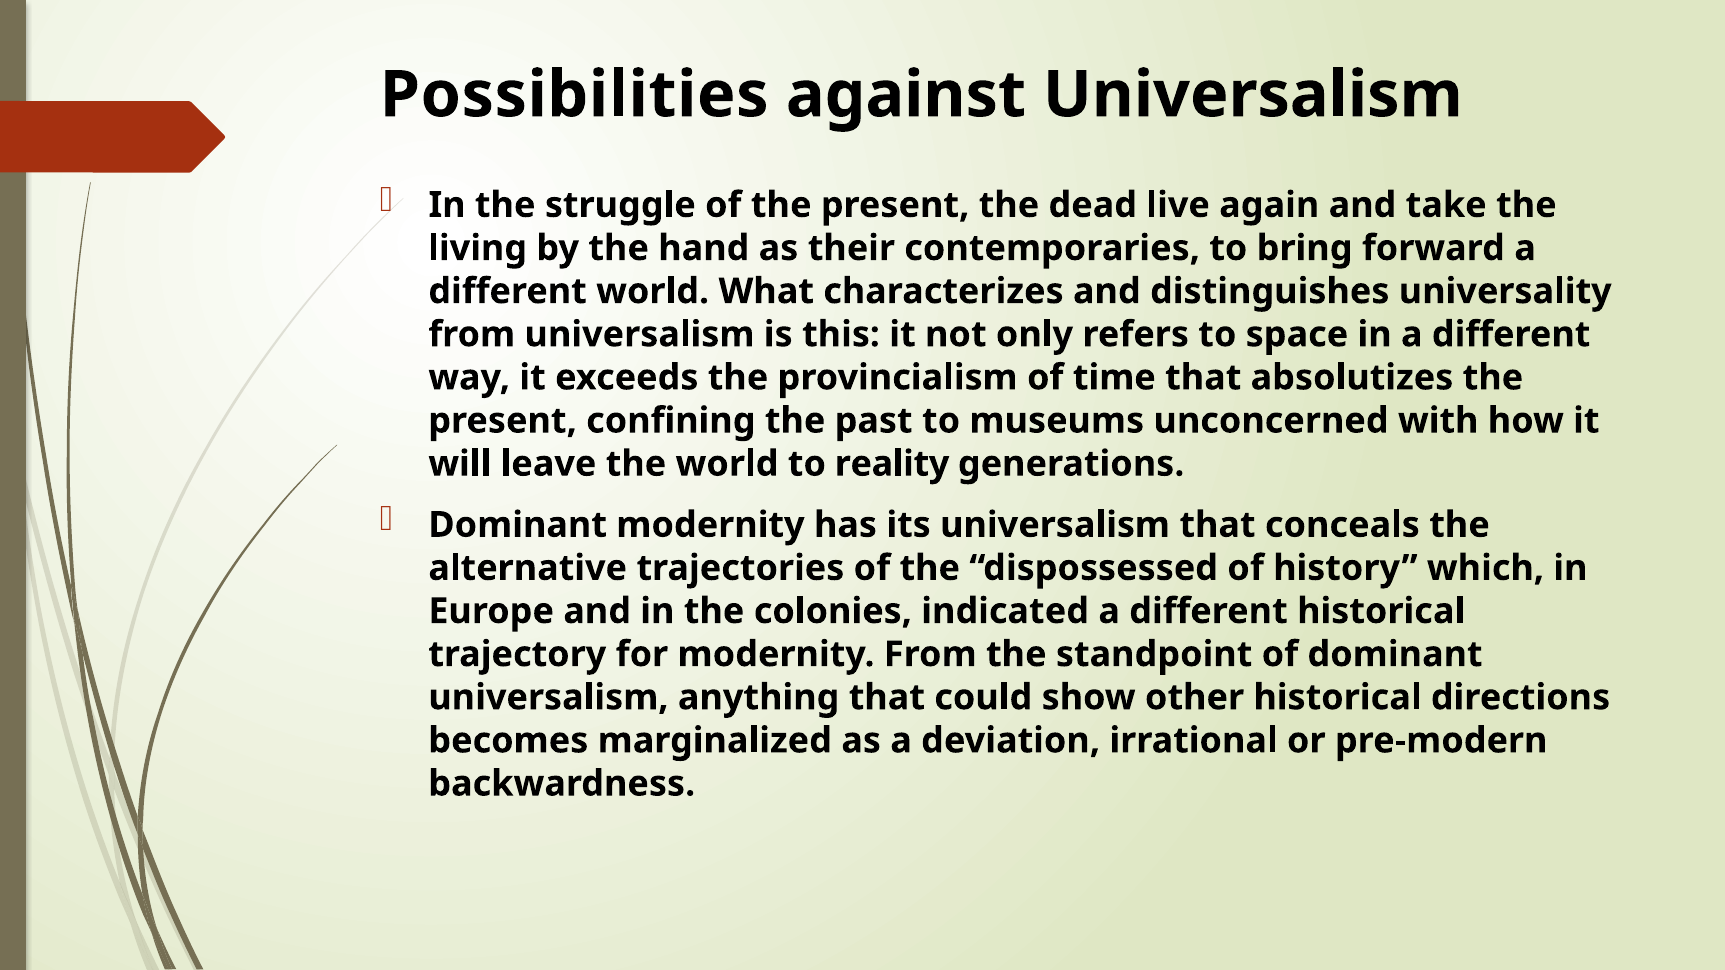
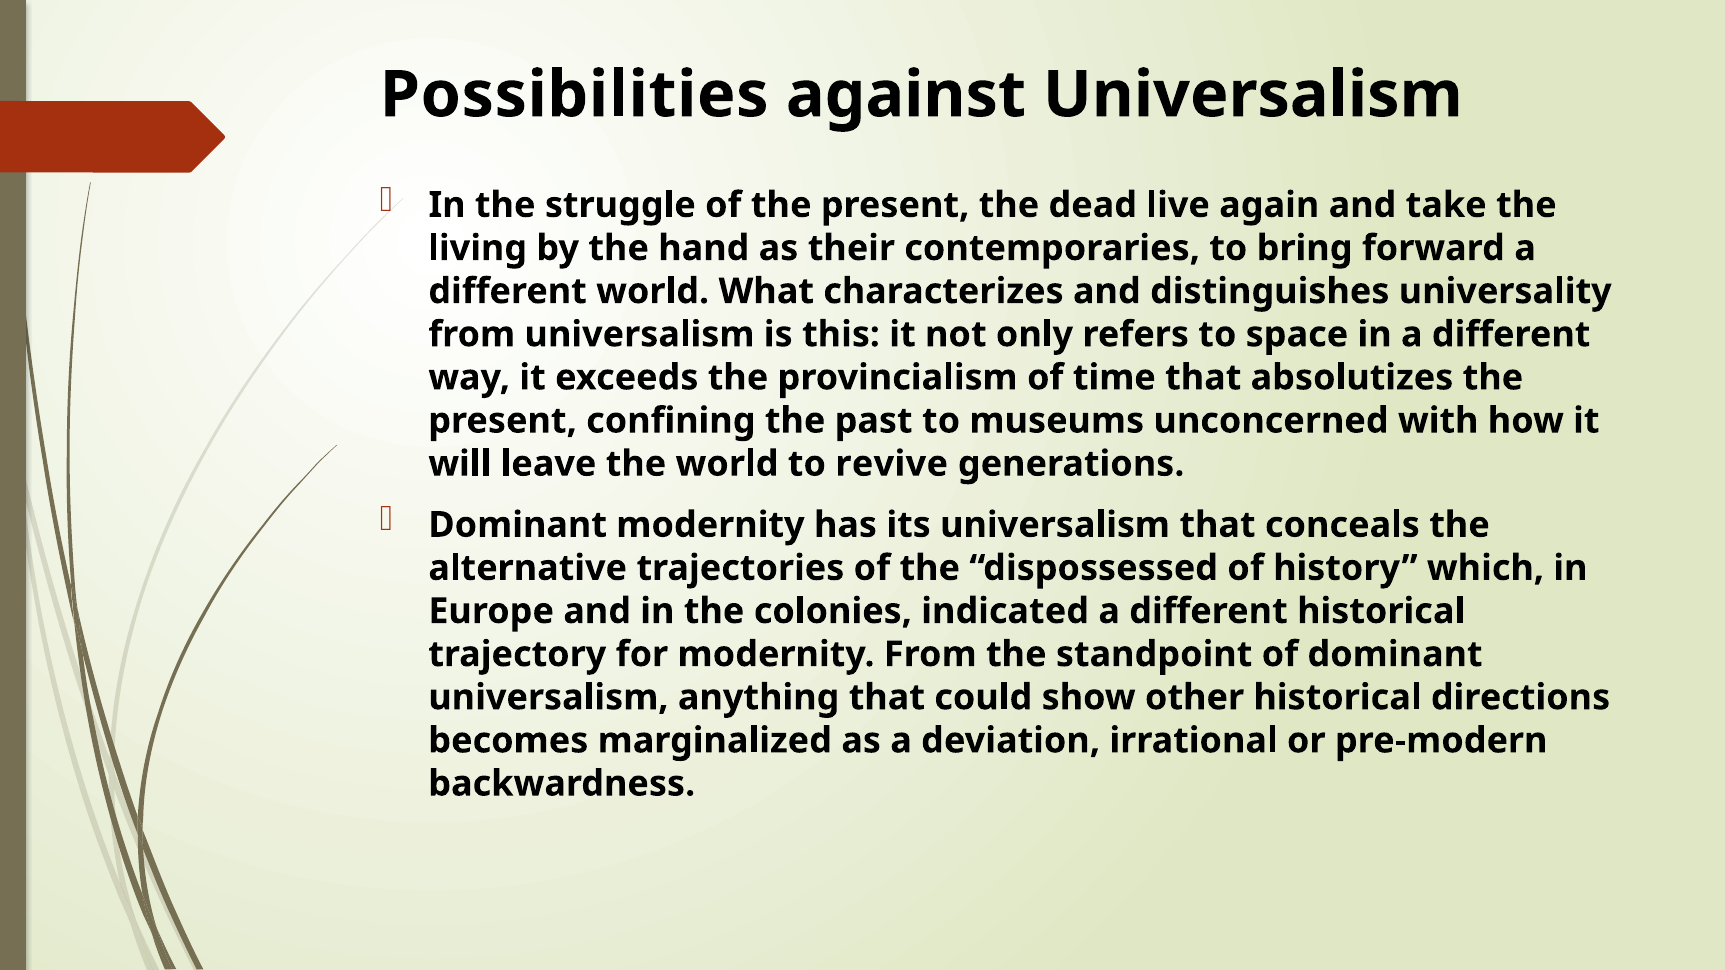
reality: reality -> revive
